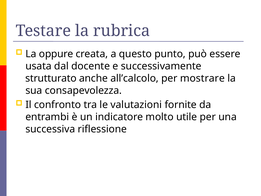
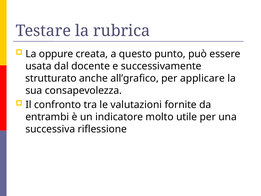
all’calcolo: all’calcolo -> all’grafico
mostrare: mostrare -> applicare
